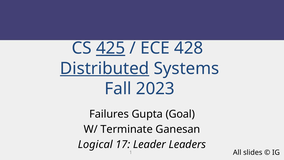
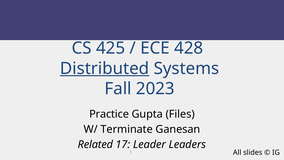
425 underline: present -> none
Failures: Failures -> Practice
Goal: Goal -> Files
Logical: Logical -> Related
